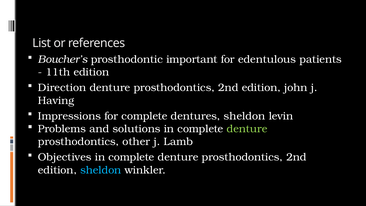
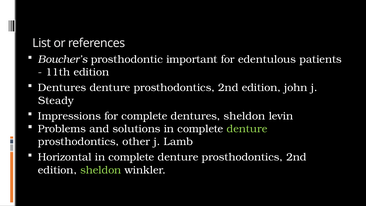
Direction at (62, 88): Direction -> Dentures
Having: Having -> Steady
Objectives: Objectives -> Horizontal
sheldon at (101, 170) colour: light blue -> light green
